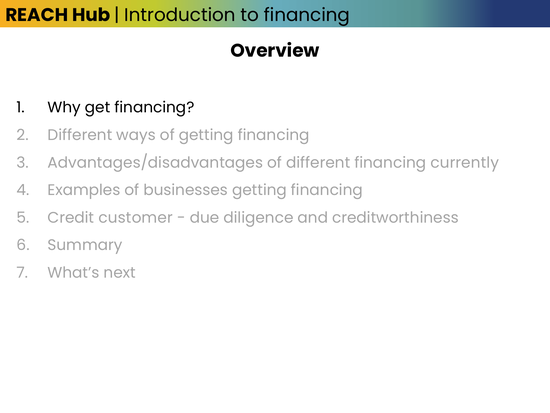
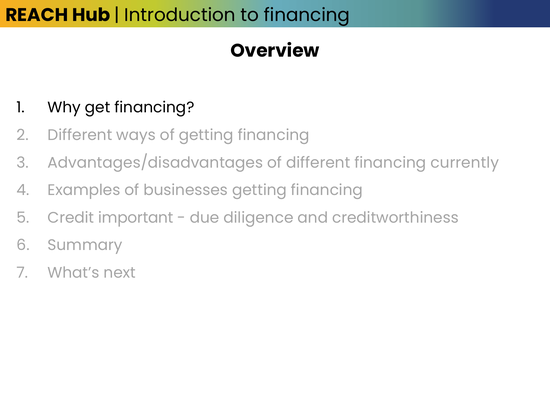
customer: customer -> important
